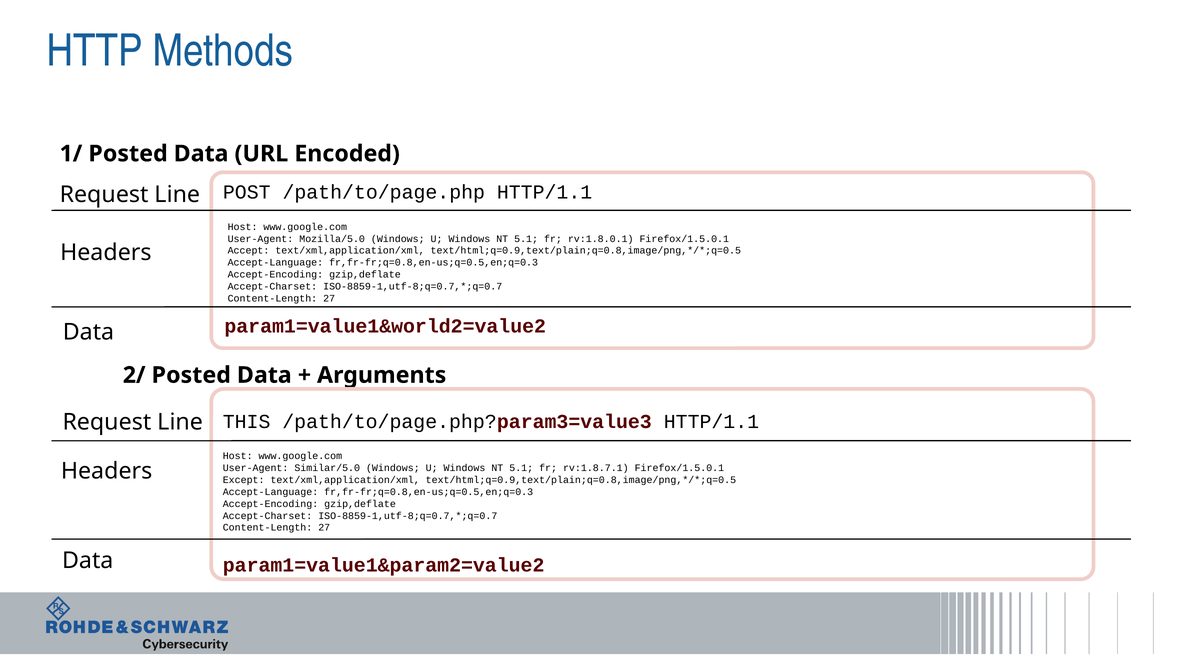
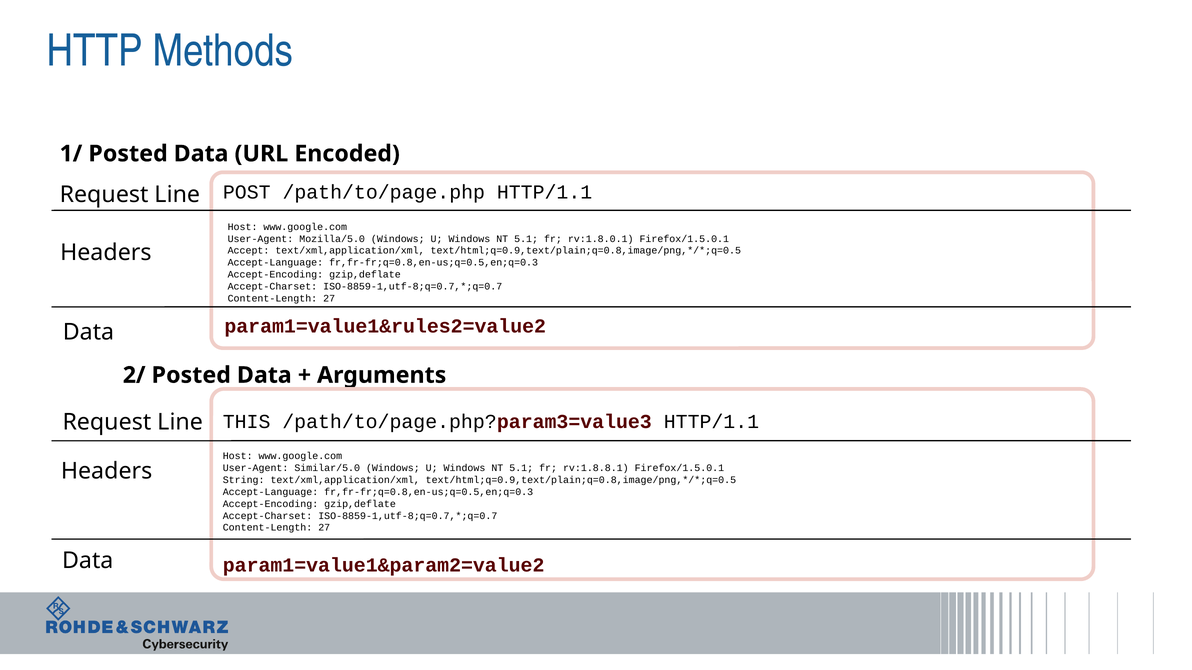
param1=value1&world2=value2: param1=value1&world2=value2 -> param1=value1&rules2=value2
rv:1.8.7.1: rv:1.8.7.1 -> rv:1.8.8.1
Except: Except -> String
